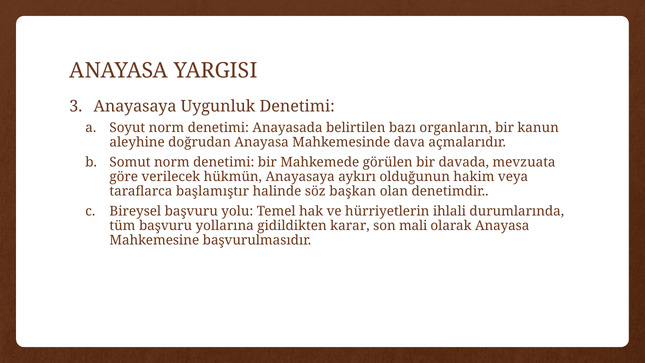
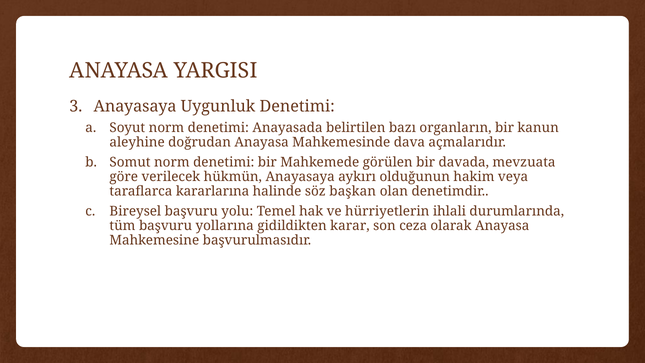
başlamıştır: başlamıştır -> kararlarına
mali: mali -> ceza
